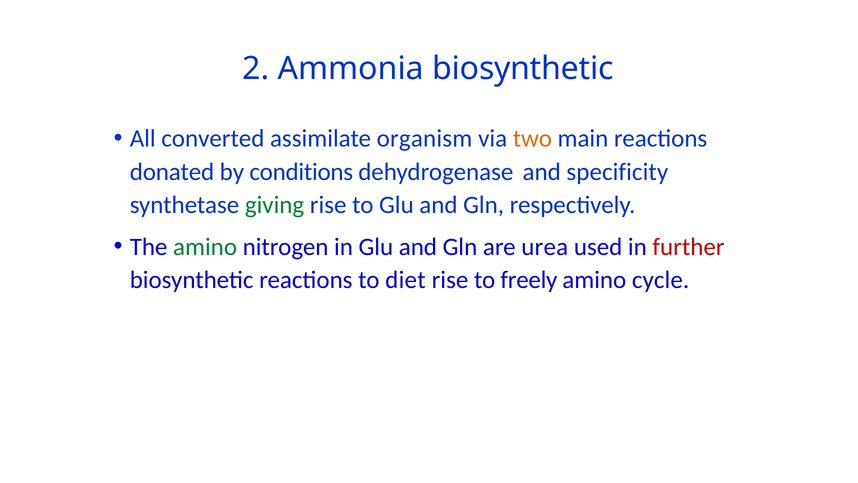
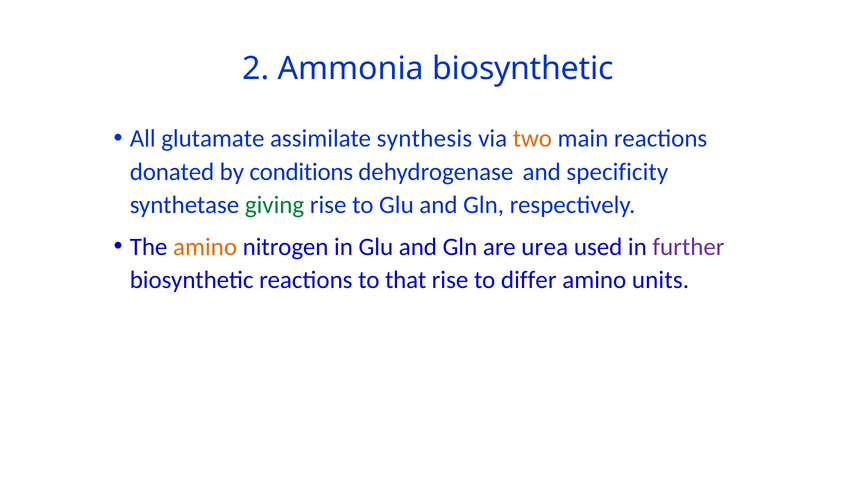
converted: converted -> glutamate
organism: organism -> synthesis
amino at (205, 247) colour: green -> orange
further colour: red -> purple
diet: diet -> that
freely: freely -> differ
cycle: cycle -> units
